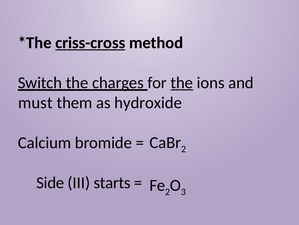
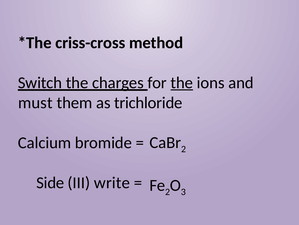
criss-cross underline: present -> none
hydroxide: hydroxide -> trichloride
starts: starts -> write
